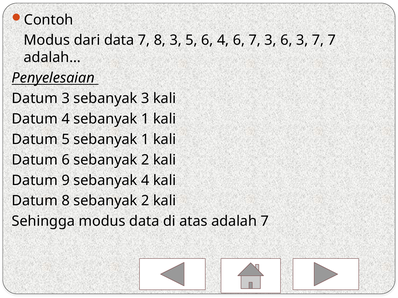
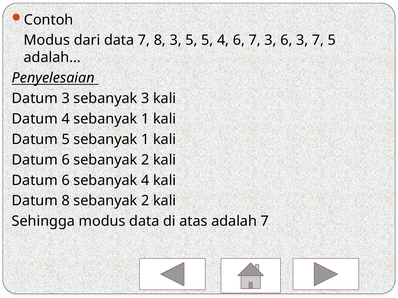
5 6: 6 -> 5
7 7: 7 -> 5
9 at (66, 181): 9 -> 6
